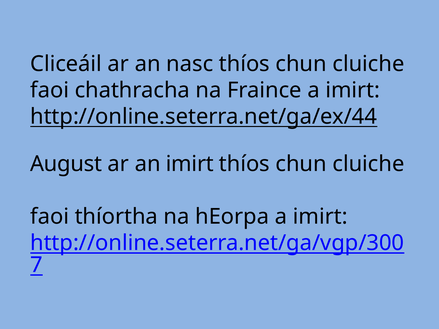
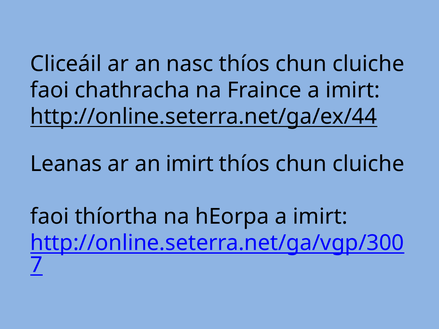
August: August -> Leanas
